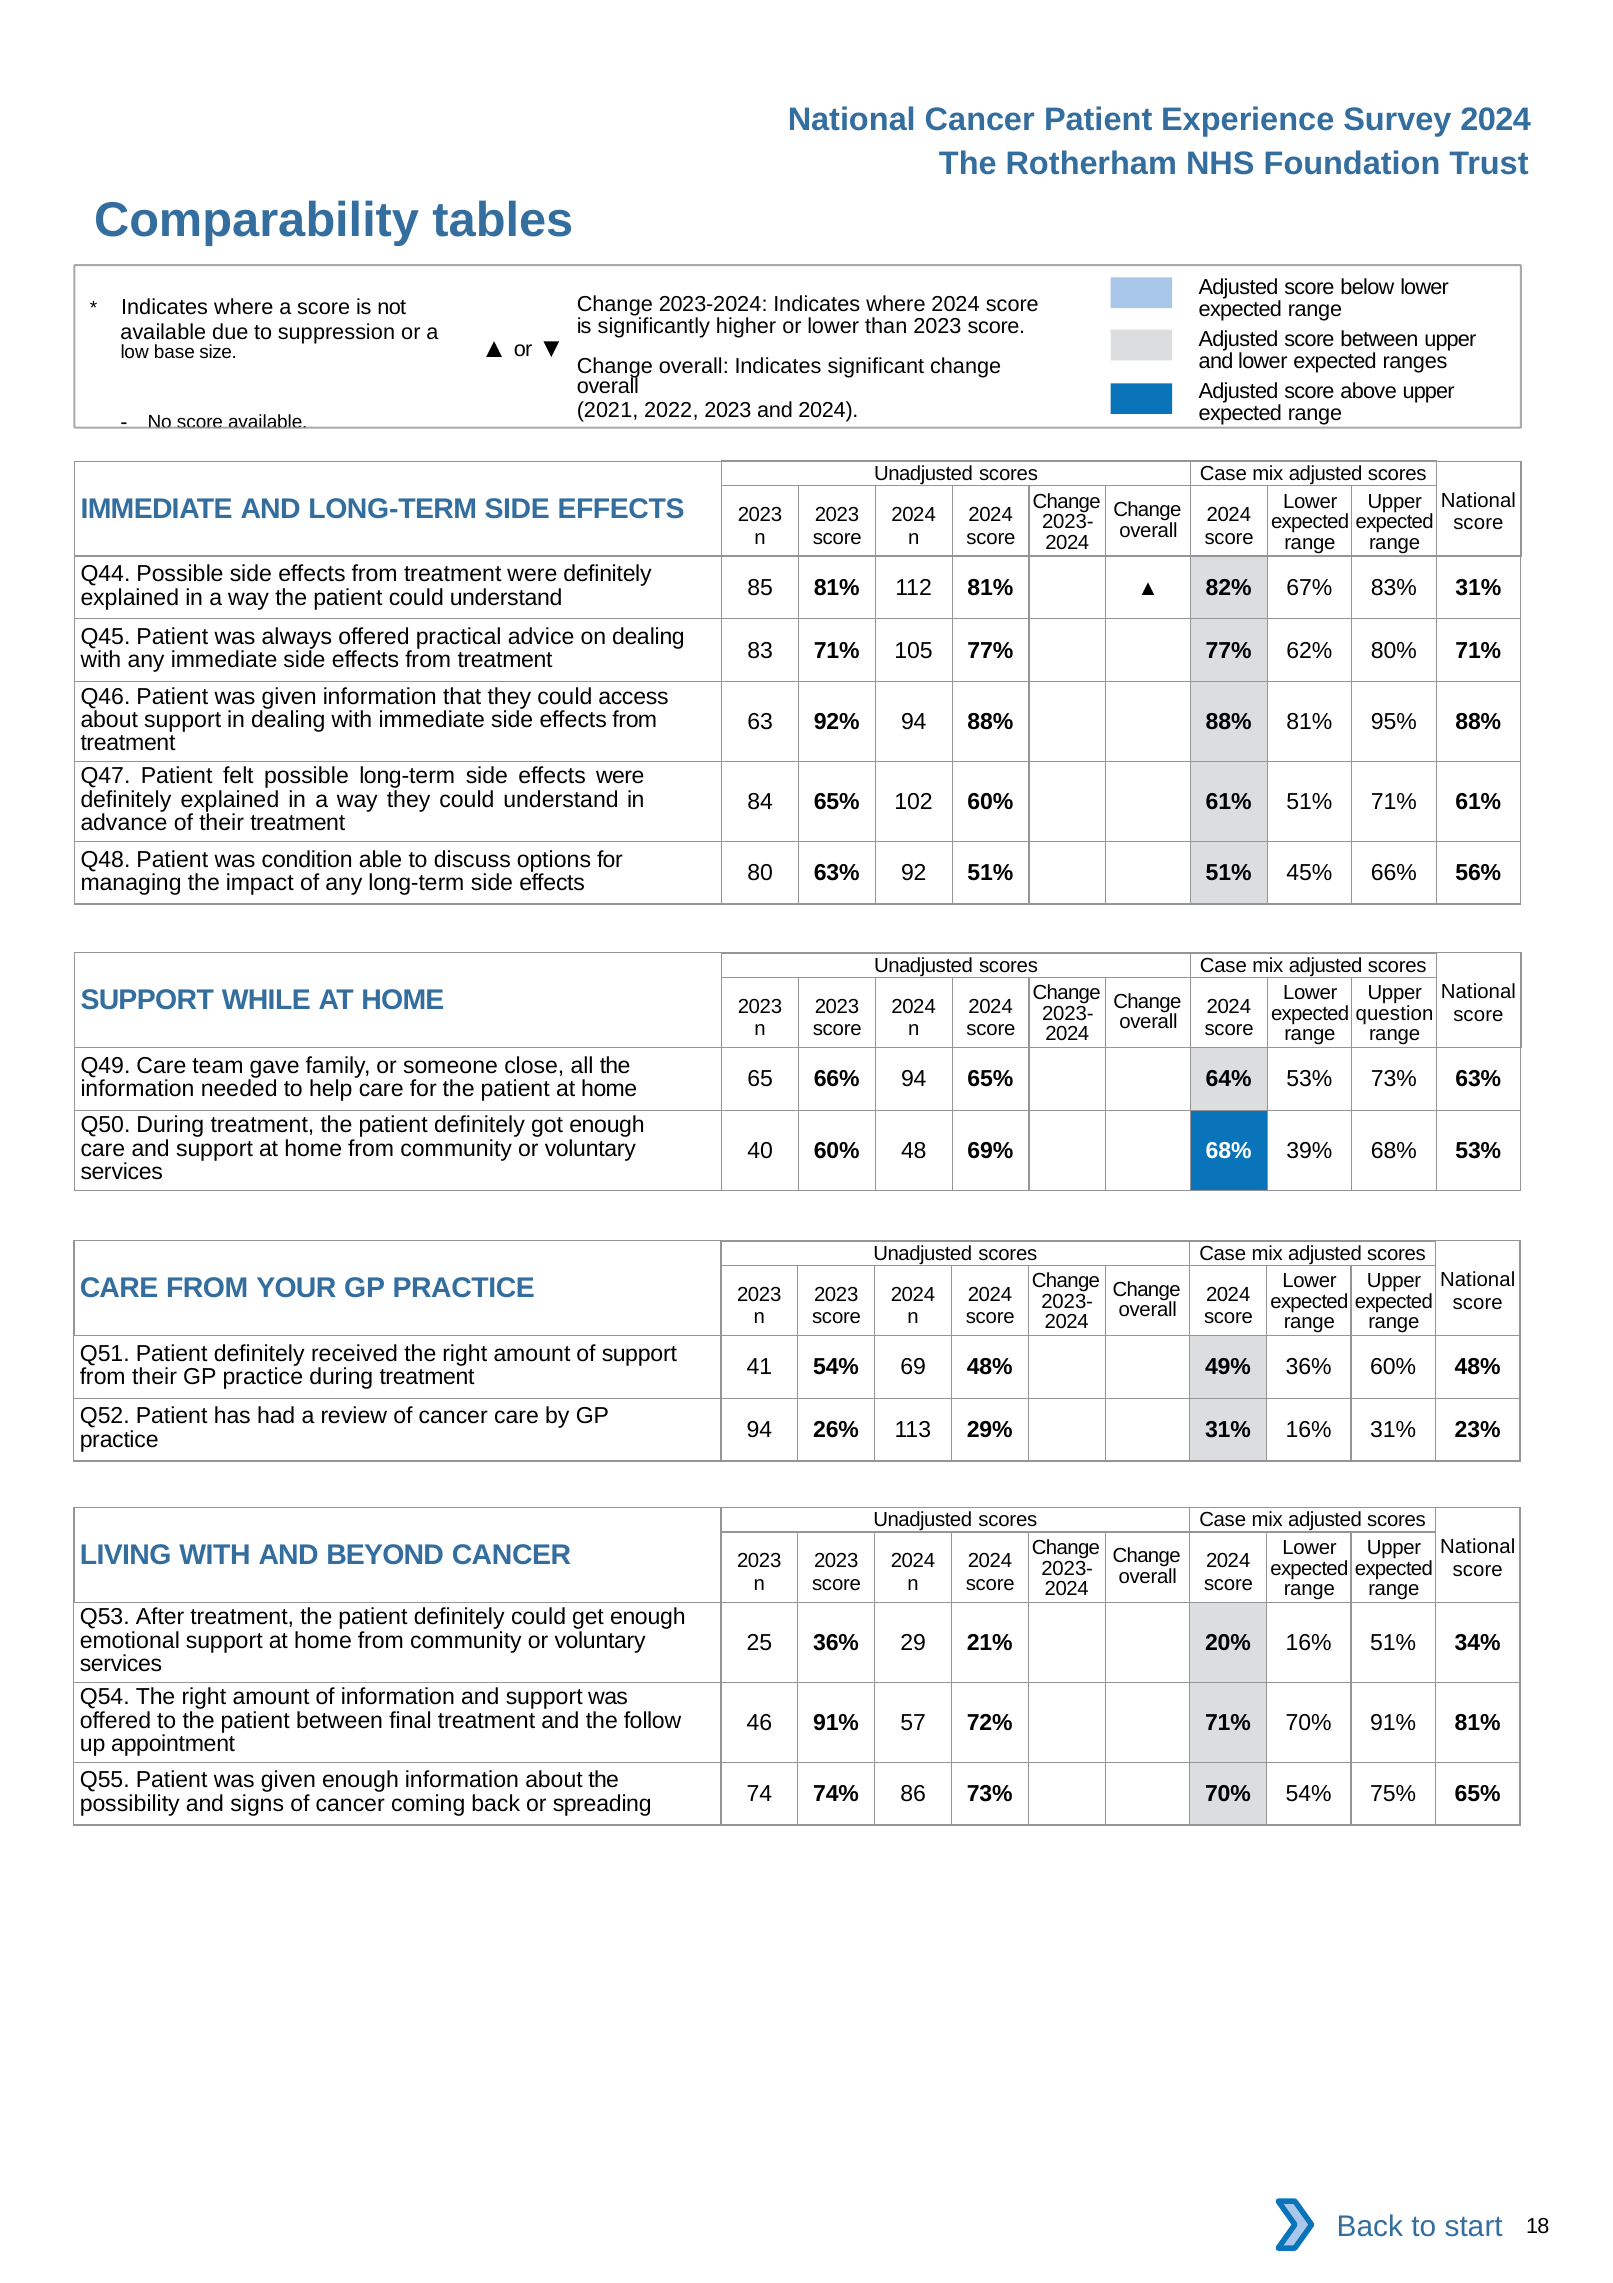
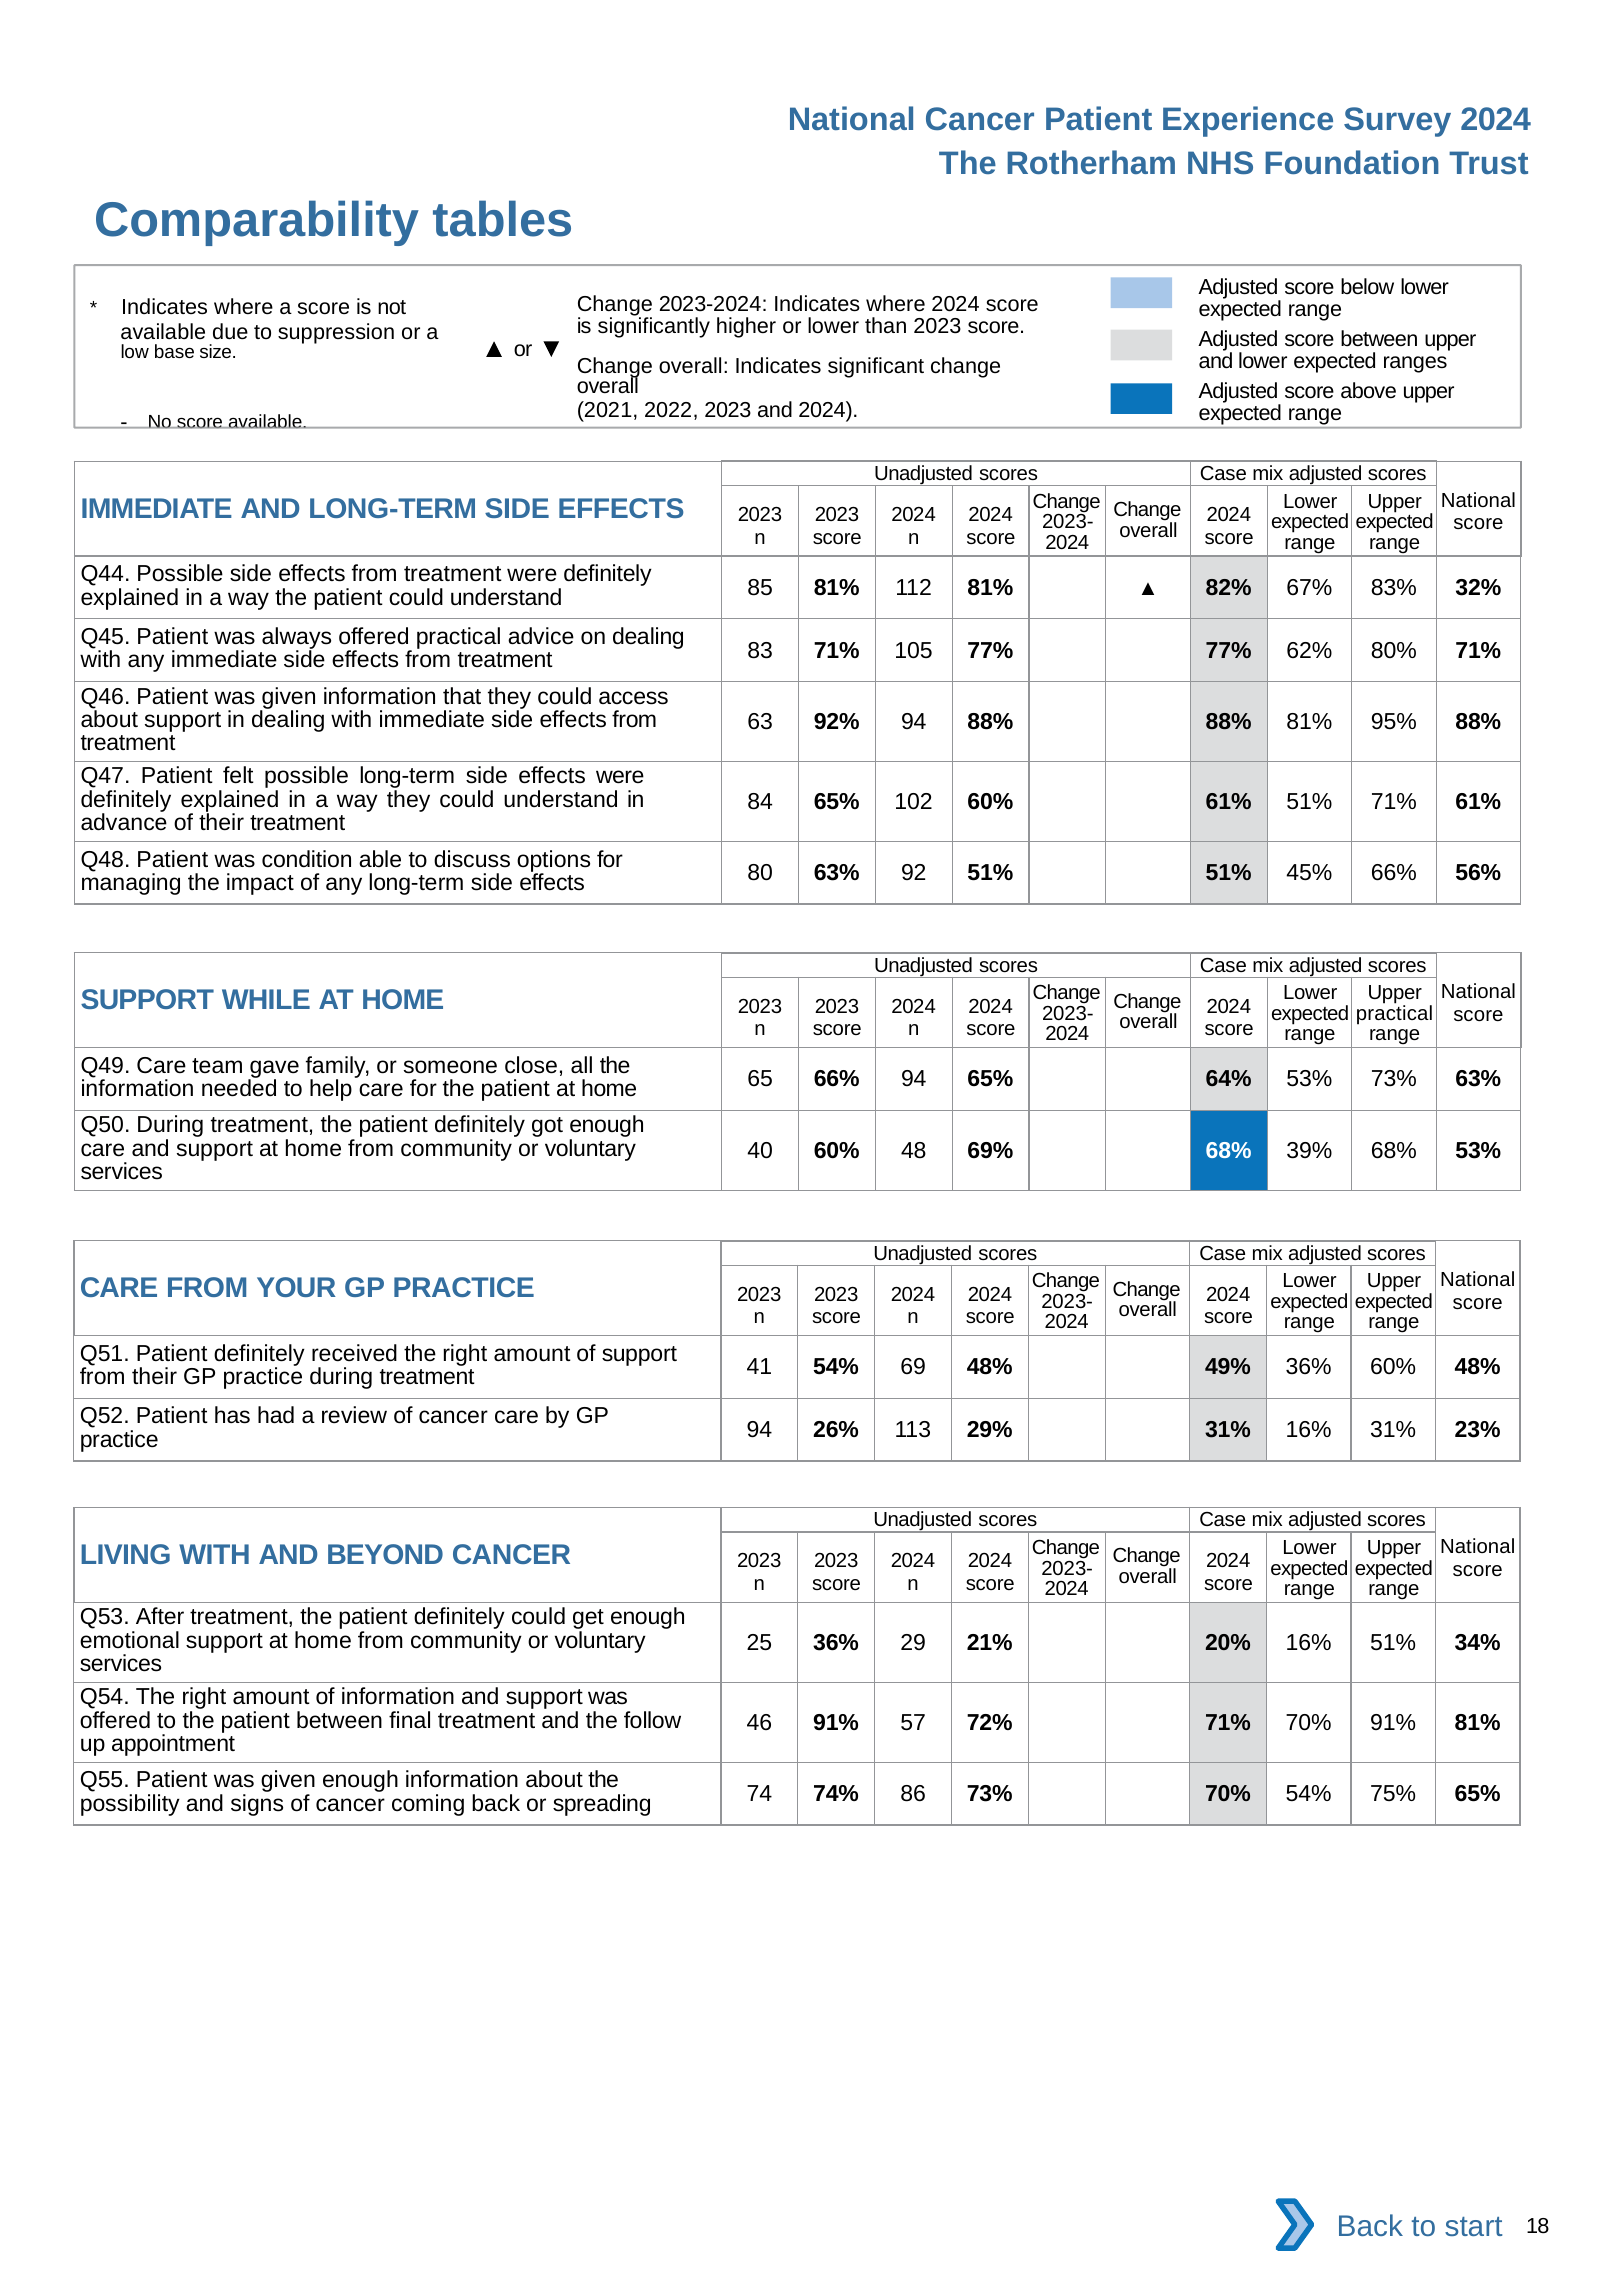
83% 31%: 31% -> 32%
question at (1395, 1013): question -> practical
